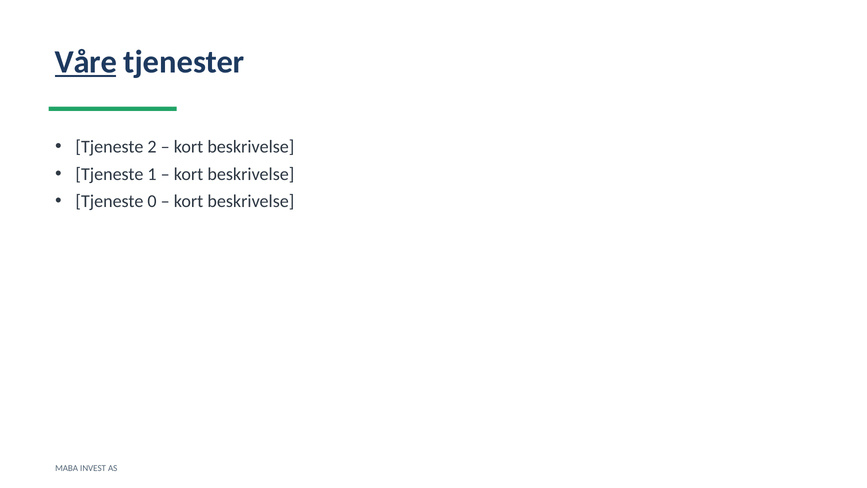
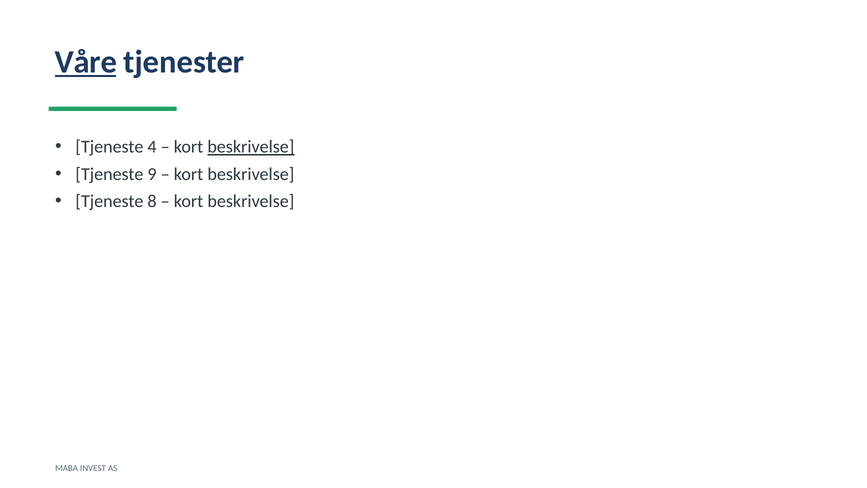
2: 2 -> 4
beskrivelse at (251, 147) underline: none -> present
1: 1 -> 9
0: 0 -> 8
